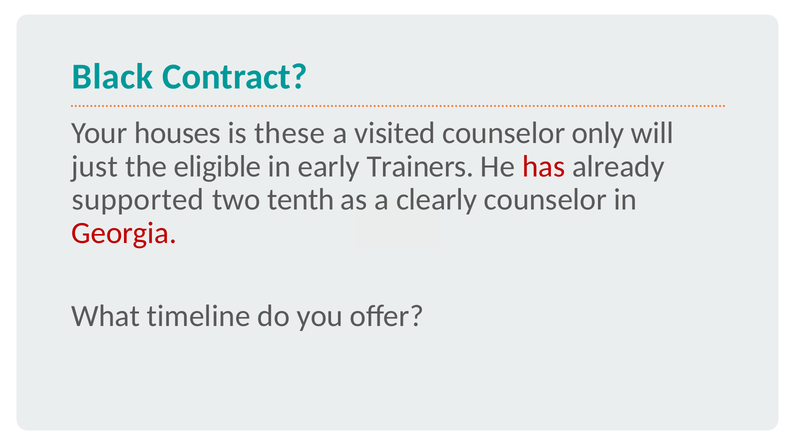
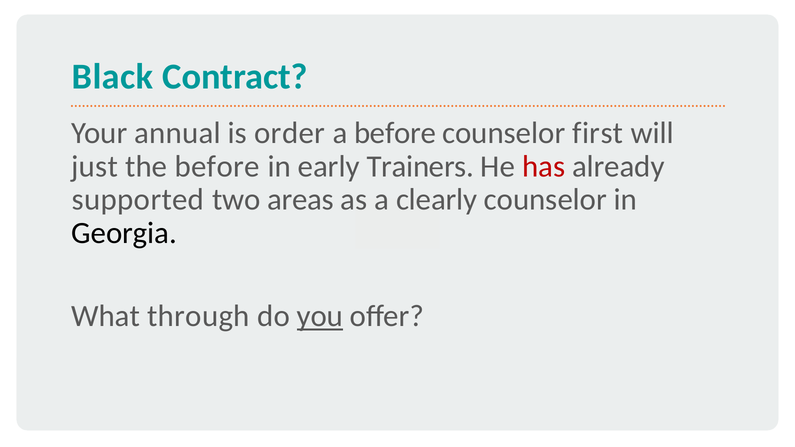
houses: houses -> annual
these: these -> order
a visited: visited -> before
only: only -> first
the eligible: eligible -> before
tenth: tenth -> areas
Georgia colour: red -> black
timeline: timeline -> through
you underline: none -> present
